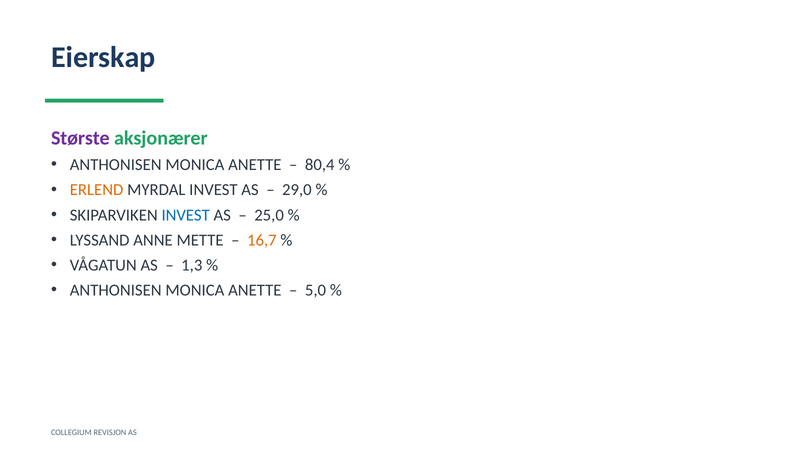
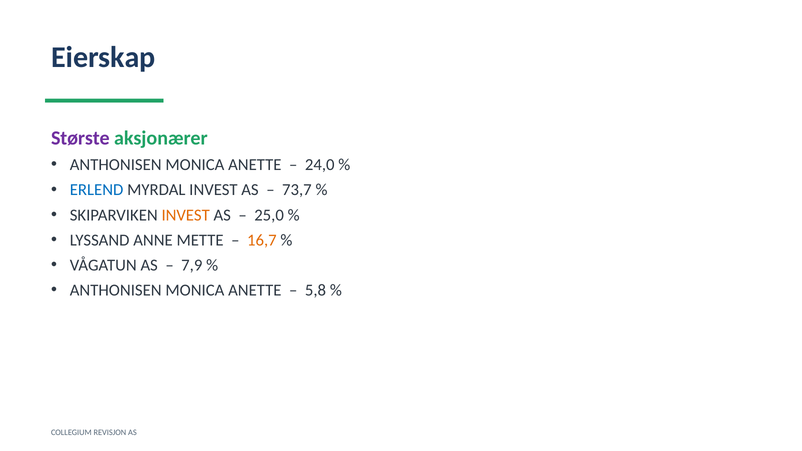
80,4: 80,4 -> 24,0
ERLEND colour: orange -> blue
29,0: 29,0 -> 73,7
INVEST at (186, 215) colour: blue -> orange
1,3: 1,3 -> 7,9
5,0: 5,0 -> 5,8
